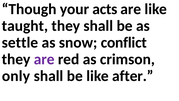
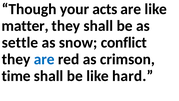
taught: taught -> matter
are at (44, 59) colour: purple -> blue
only: only -> time
after: after -> hard
